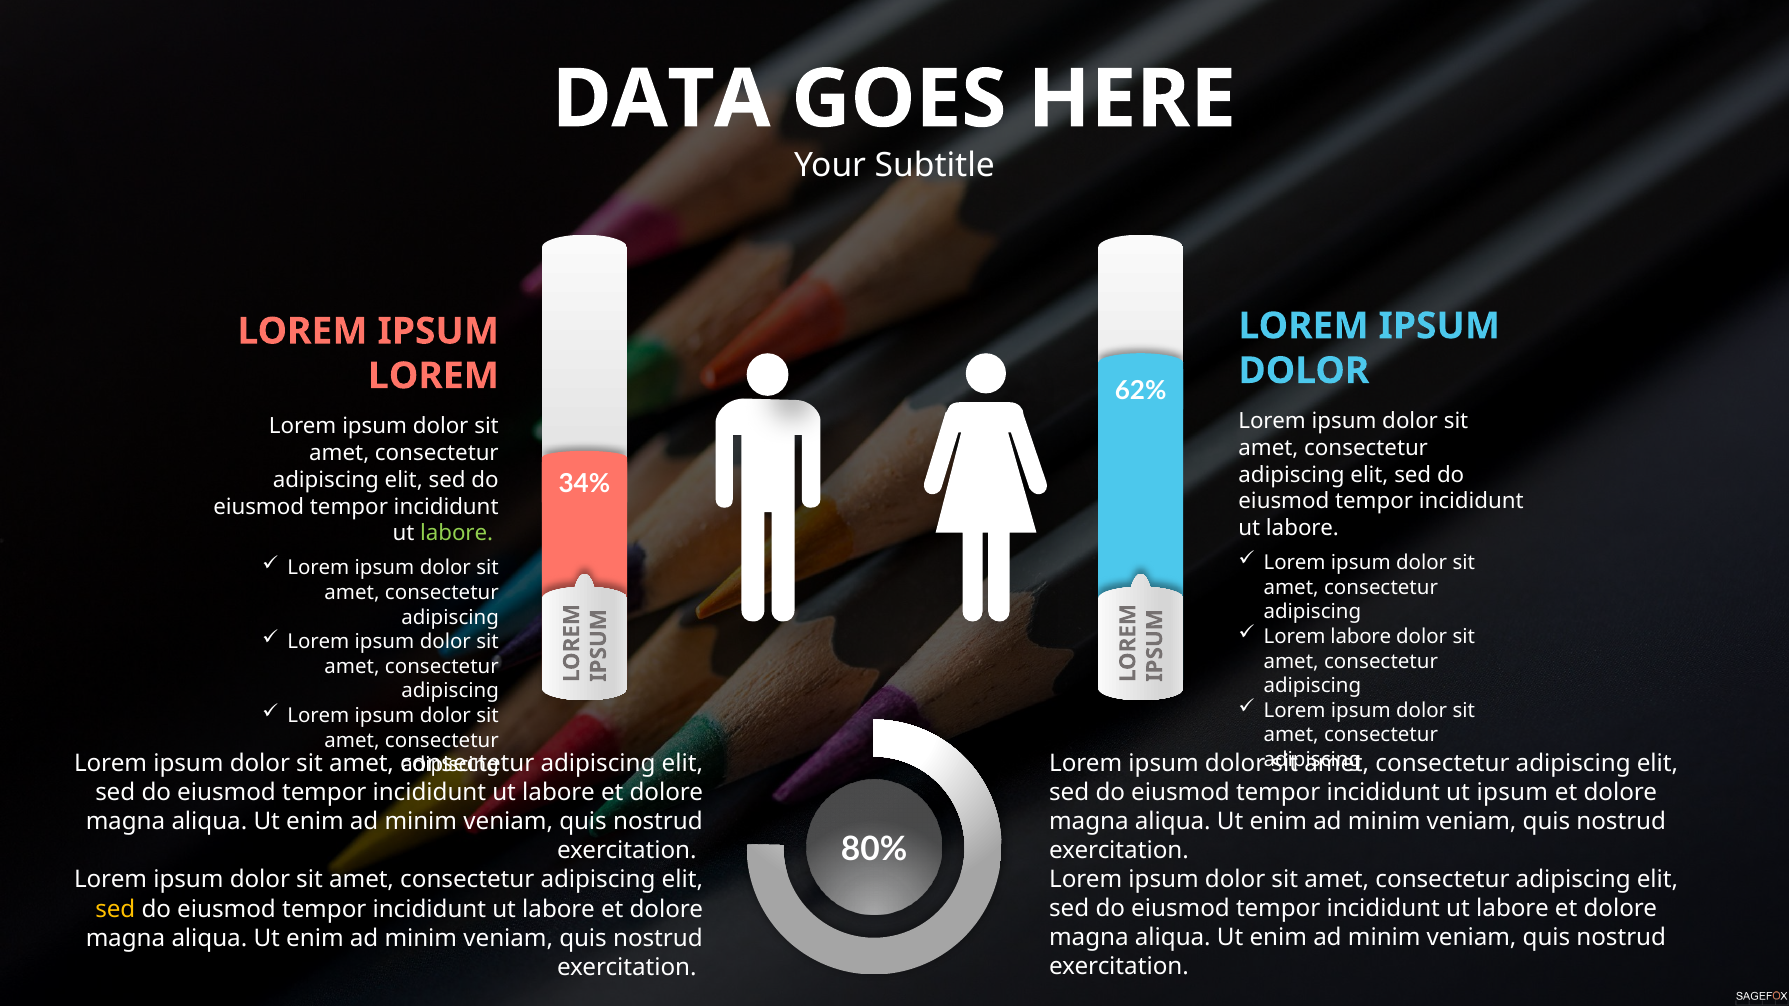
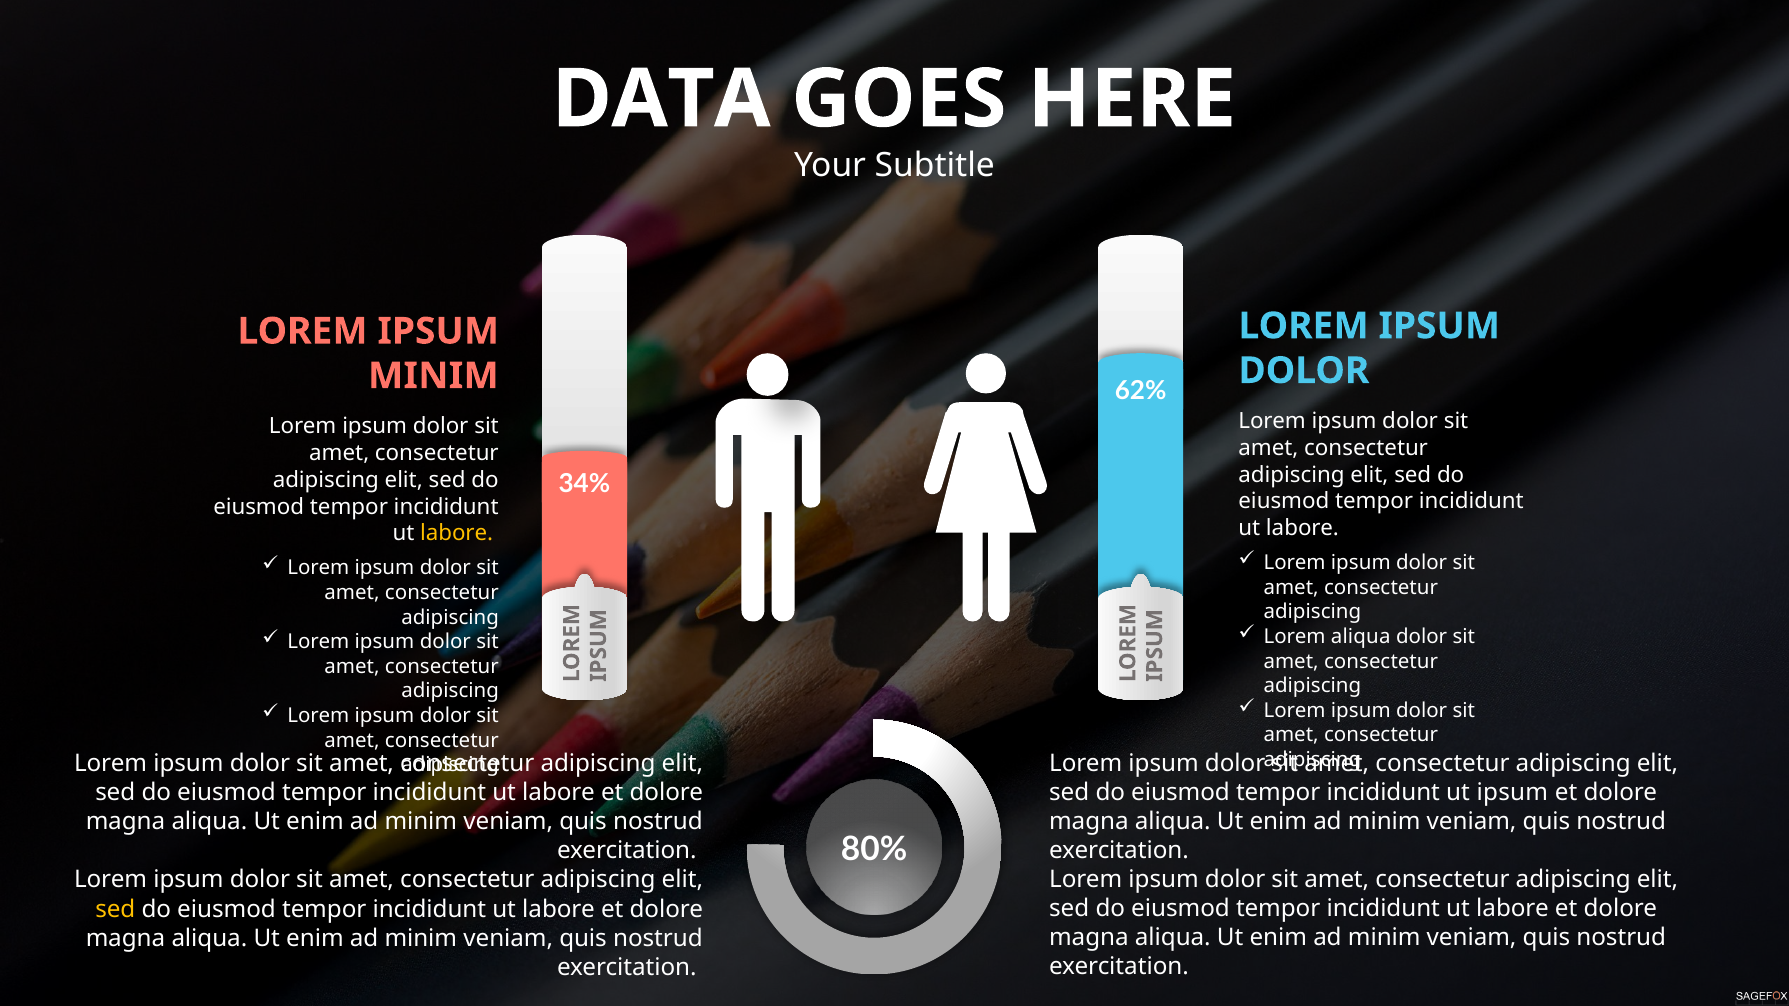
LOREM at (433, 376): LOREM -> MINIM
labore at (457, 534) colour: light green -> yellow
Lorem labore: labore -> aliqua
